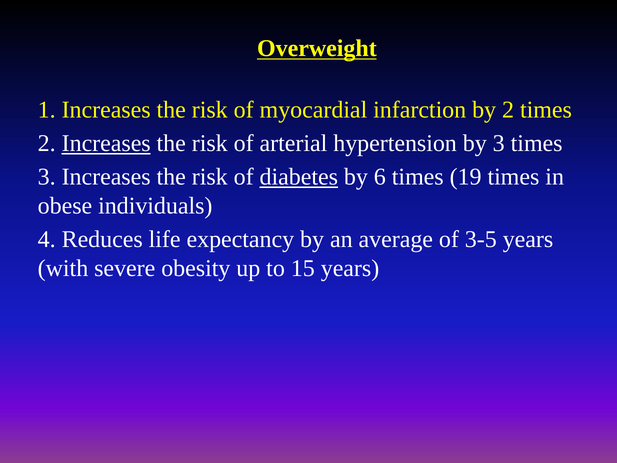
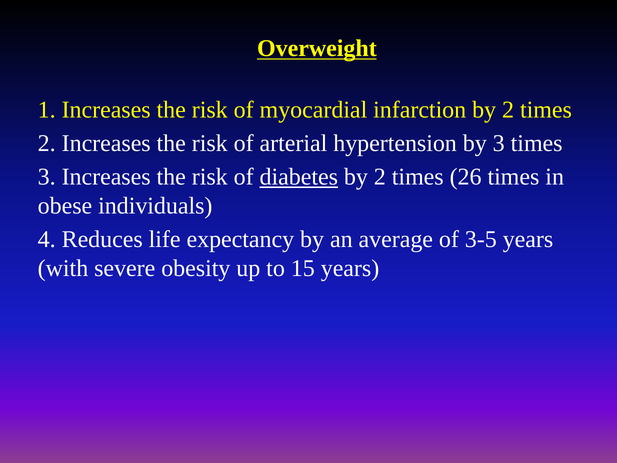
Increases at (106, 143) underline: present -> none
6 at (380, 177): 6 -> 2
19: 19 -> 26
